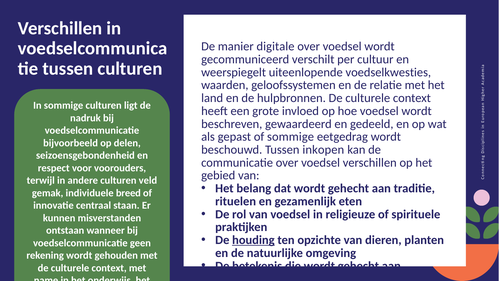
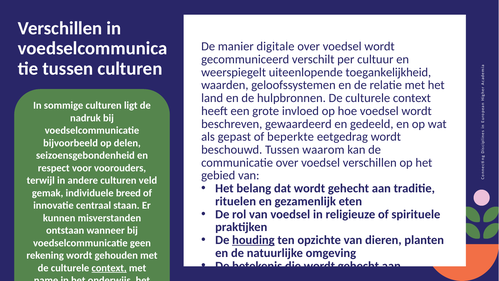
voedselkwesties: voedselkwesties -> toegankelijkheid
of sommige: sommige -> beperkte
inkopen: inkopen -> waarom
context at (109, 268) underline: none -> present
